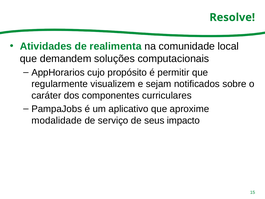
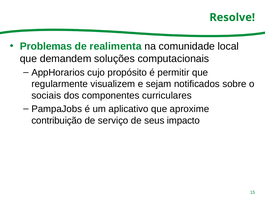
Atividades: Atividades -> Problemas
caráter: caráter -> sociais
modalidade: modalidade -> contribuição
